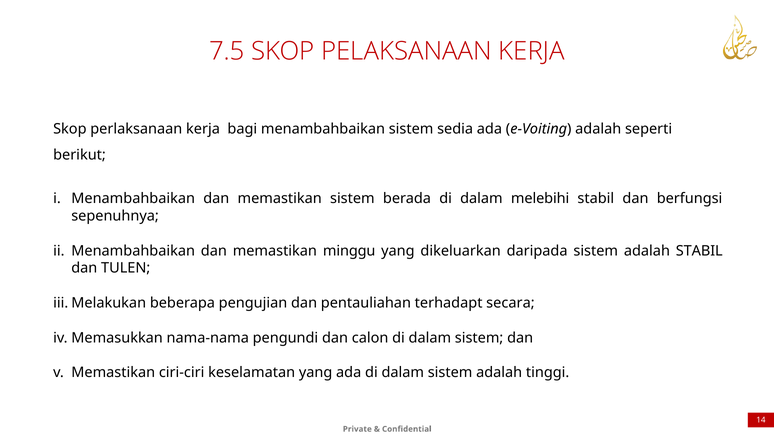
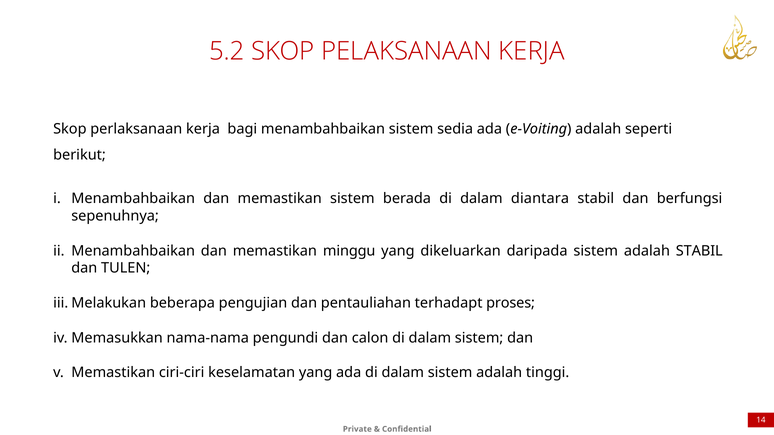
7.5: 7.5 -> 5.2
melebihi: melebihi -> diantara
secara: secara -> proses
